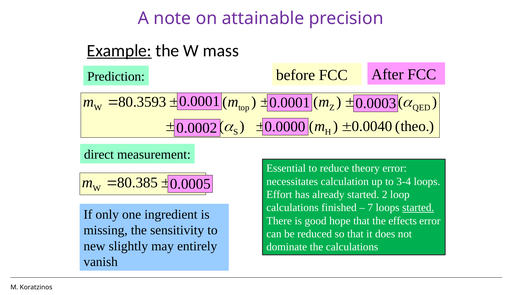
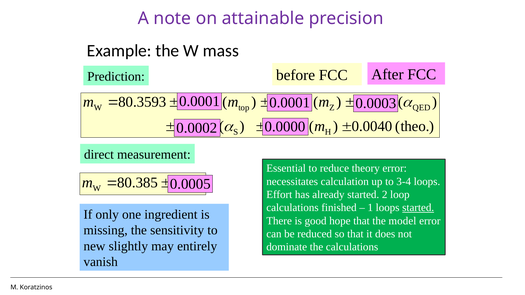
Example underline: present -> none
7: 7 -> 1
effects: effects -> model
